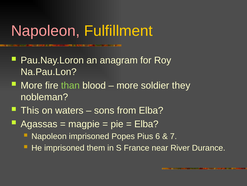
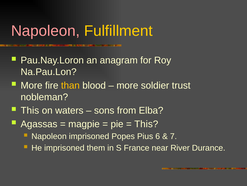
than colour: light green -> yellow
they: they -> trust
Elba at (146, 124): Elba -> This
